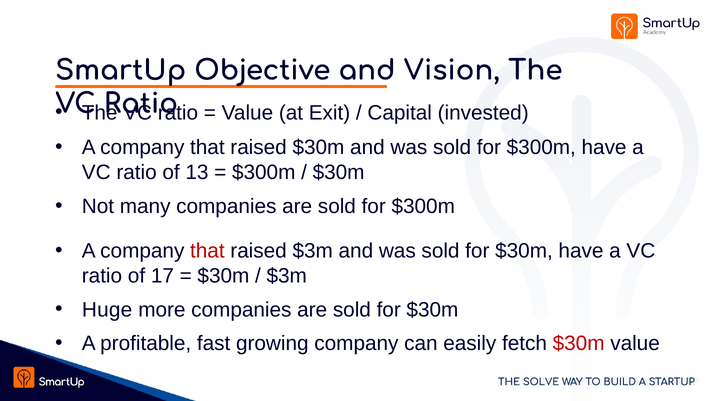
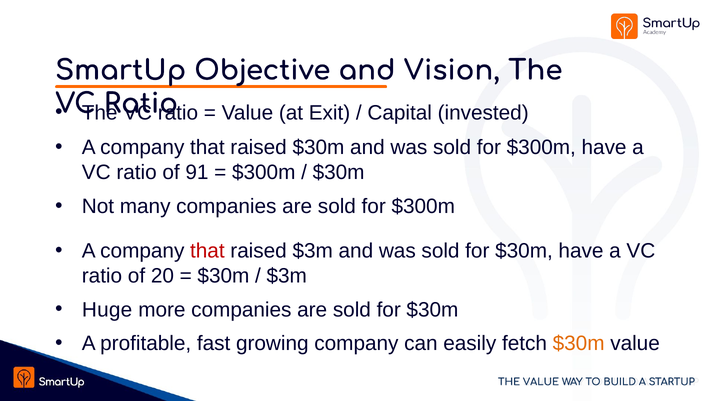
13: 13 -> 91
17: 17 -> 20
$30m at (579, 343) colour: red -> orange
THE SOLVE: SOLVE -> VALUE
